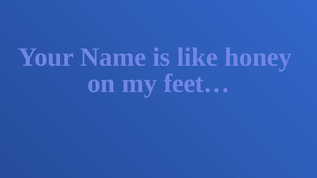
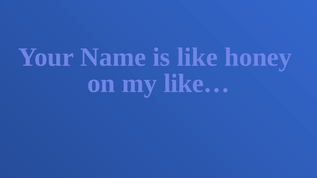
feet…: feet… -> like…
